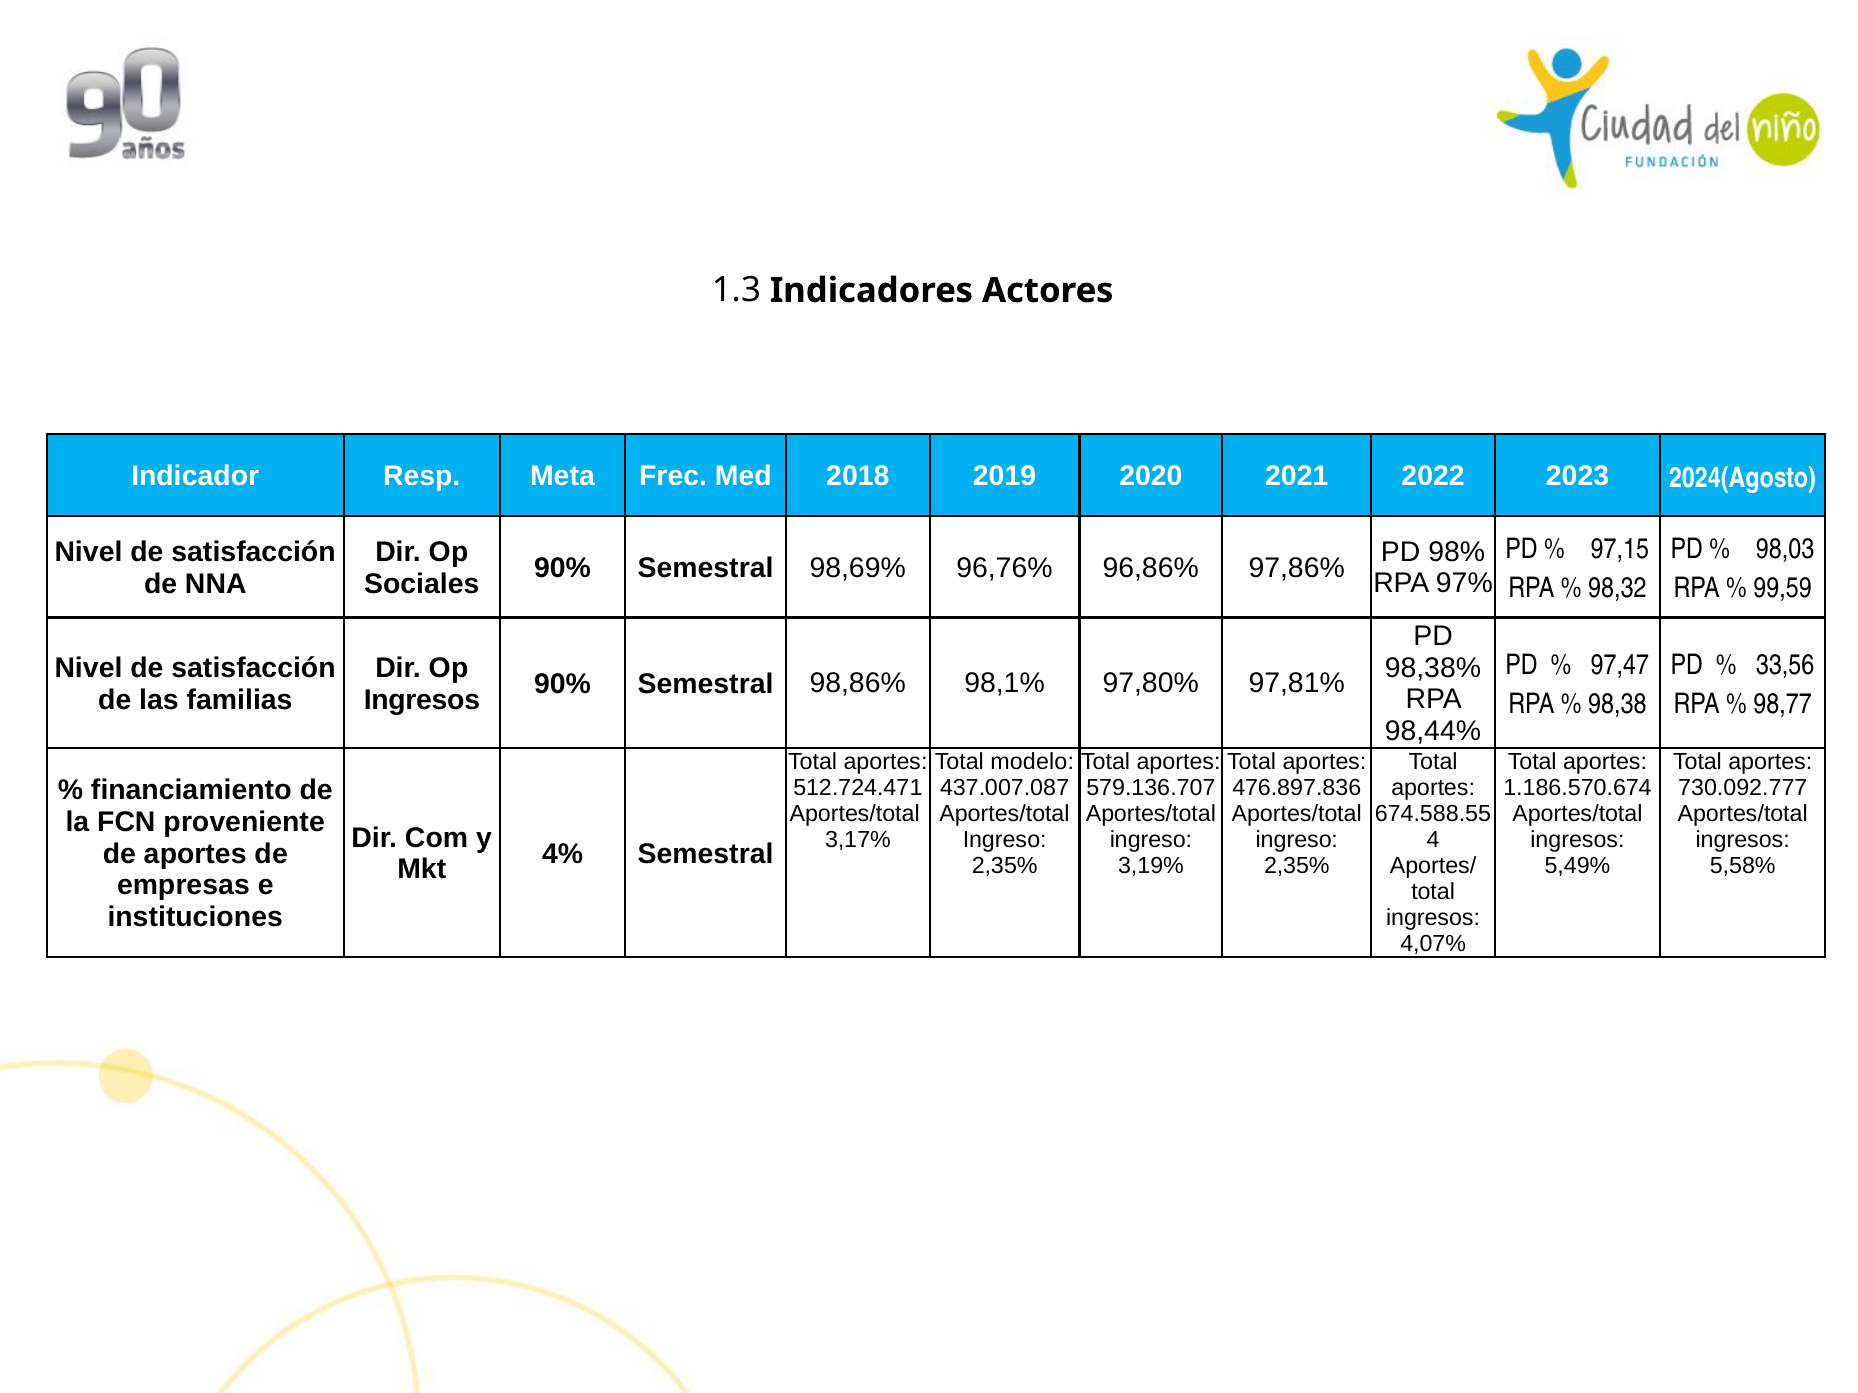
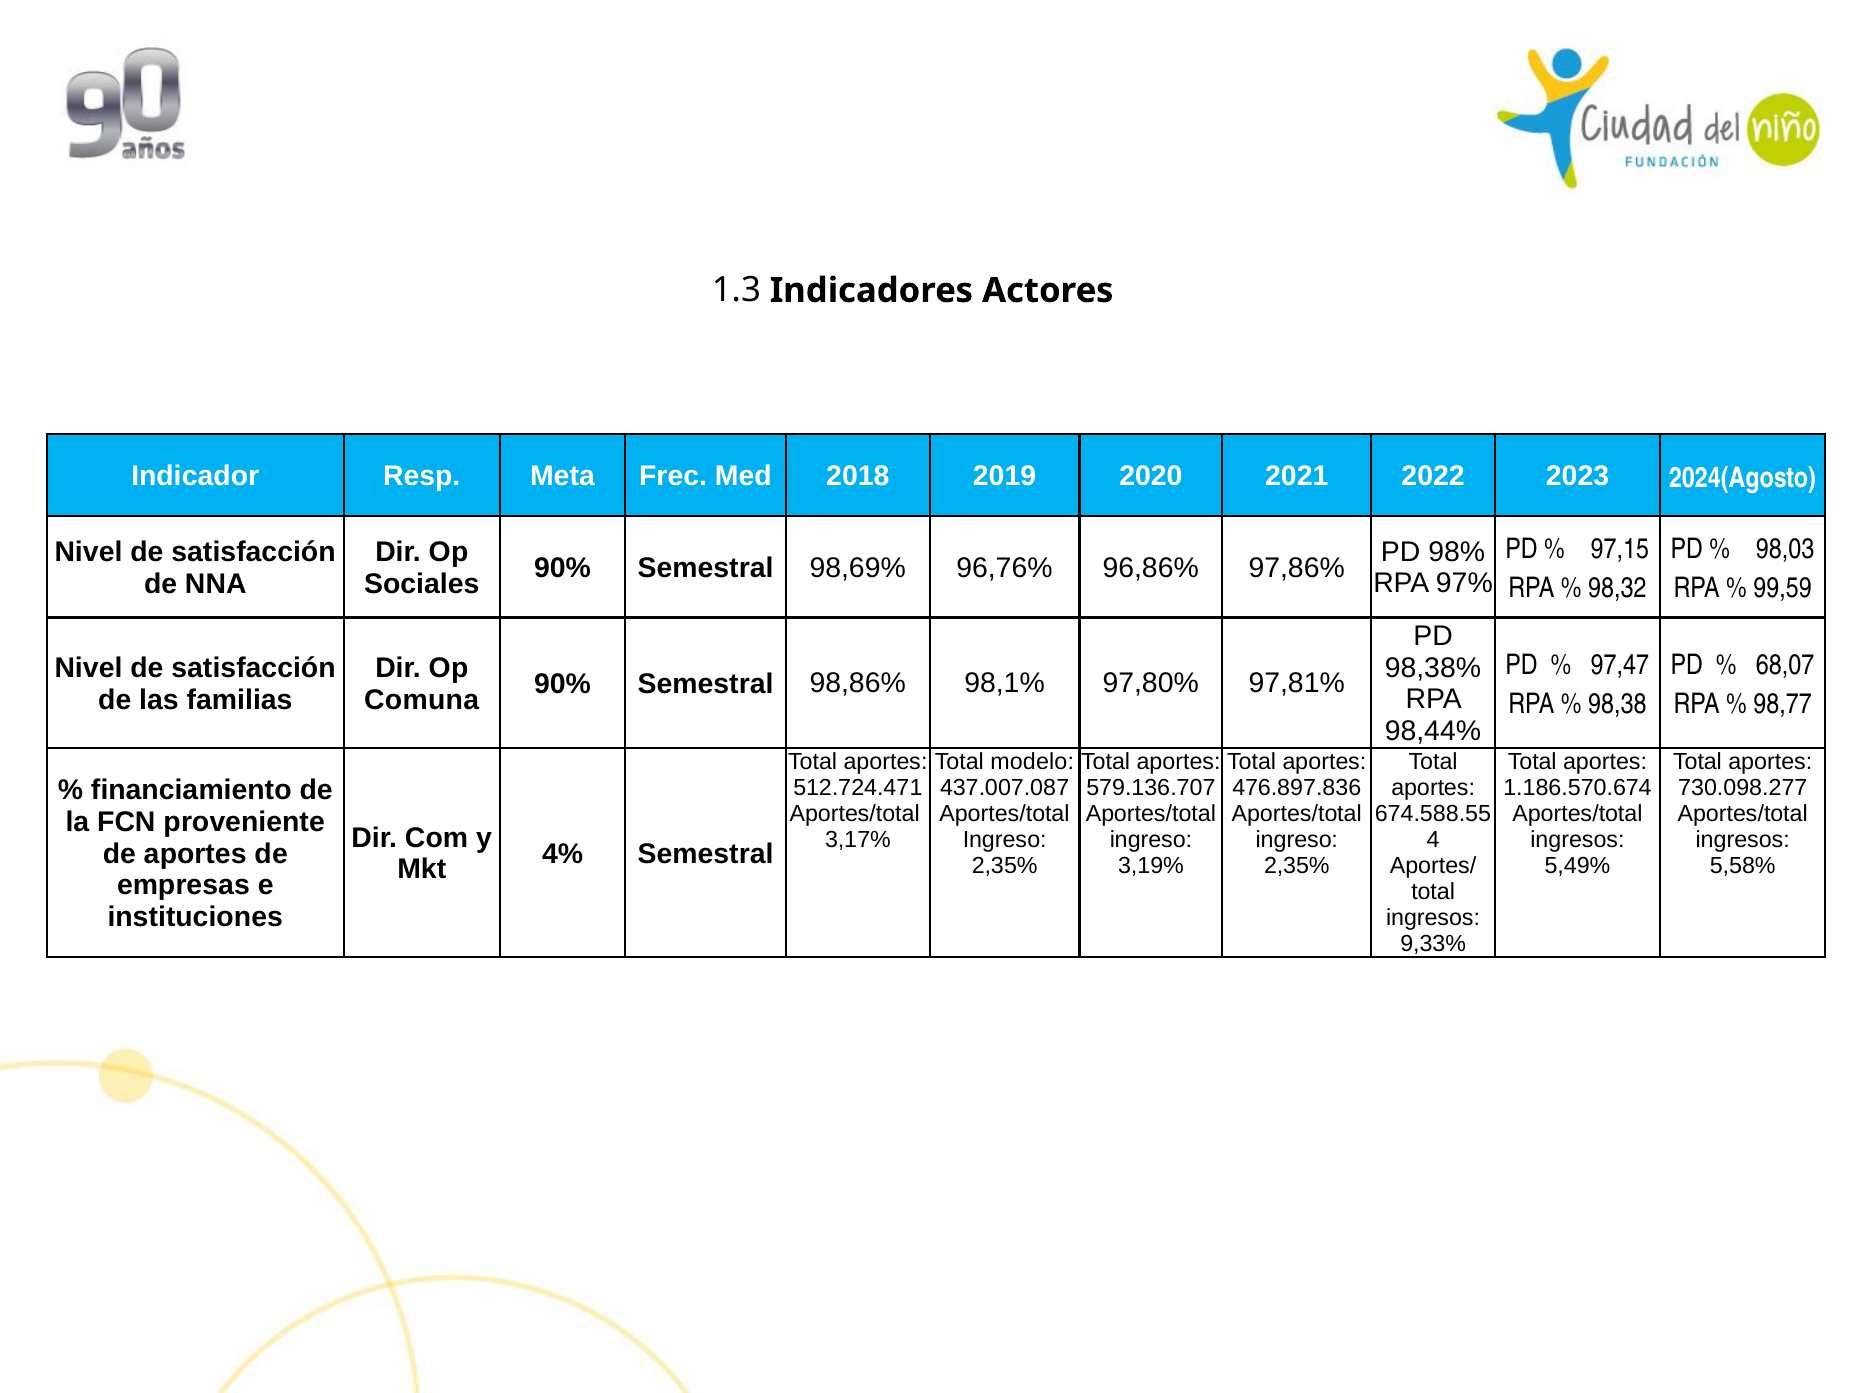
33,56: 33,56 -> 68,07
Ingresos at (422, 700): Ingresos -> Comuna
730.092.777: 730.092.777 -> 730.098.277
4,07%: 4,07% -> 9,33%
